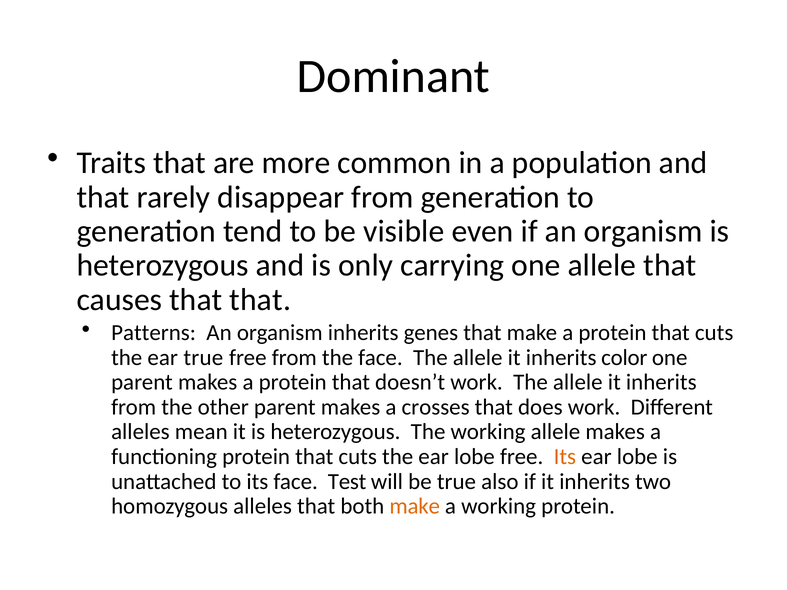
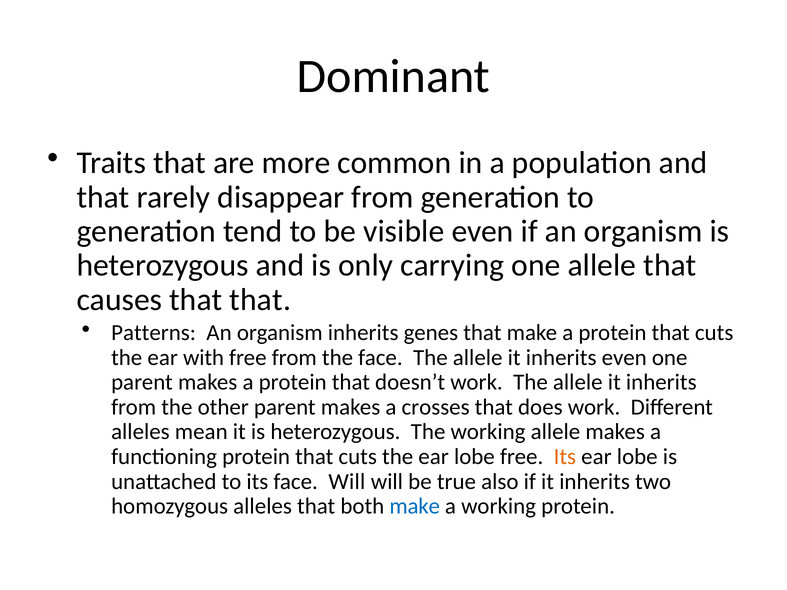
ear true: true -> with
inherits color: color -> even
face Test: Test -> Will
make at (415, 506) colour: orange -> blue
